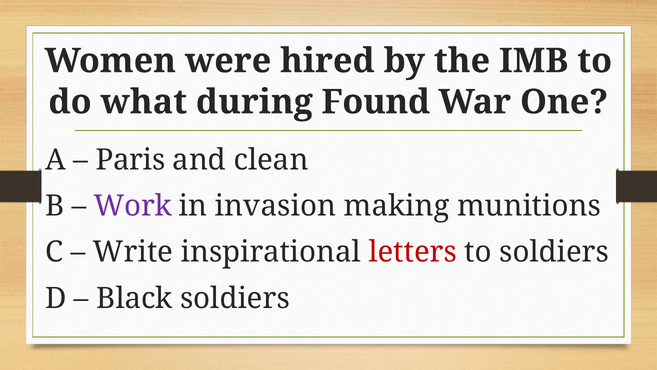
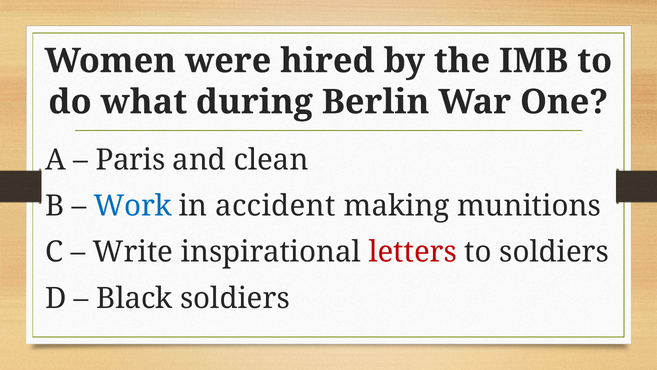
Found: Found -> Berlin
Work colour: purple -> blue
invasion: invasion -> accident
